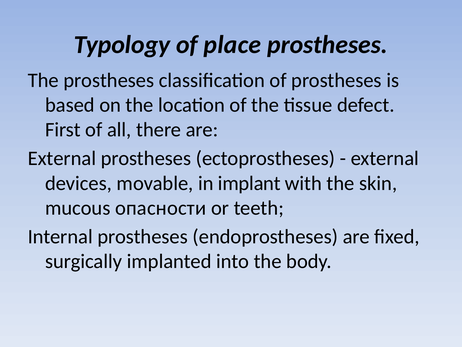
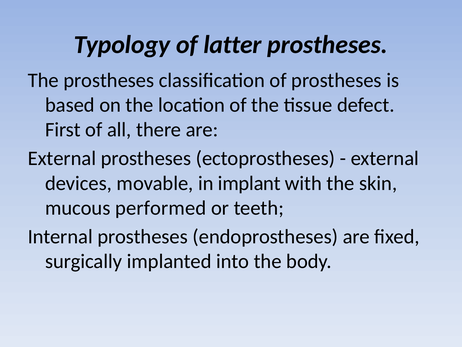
place: place -> latter
опасности: опасности -> performed
